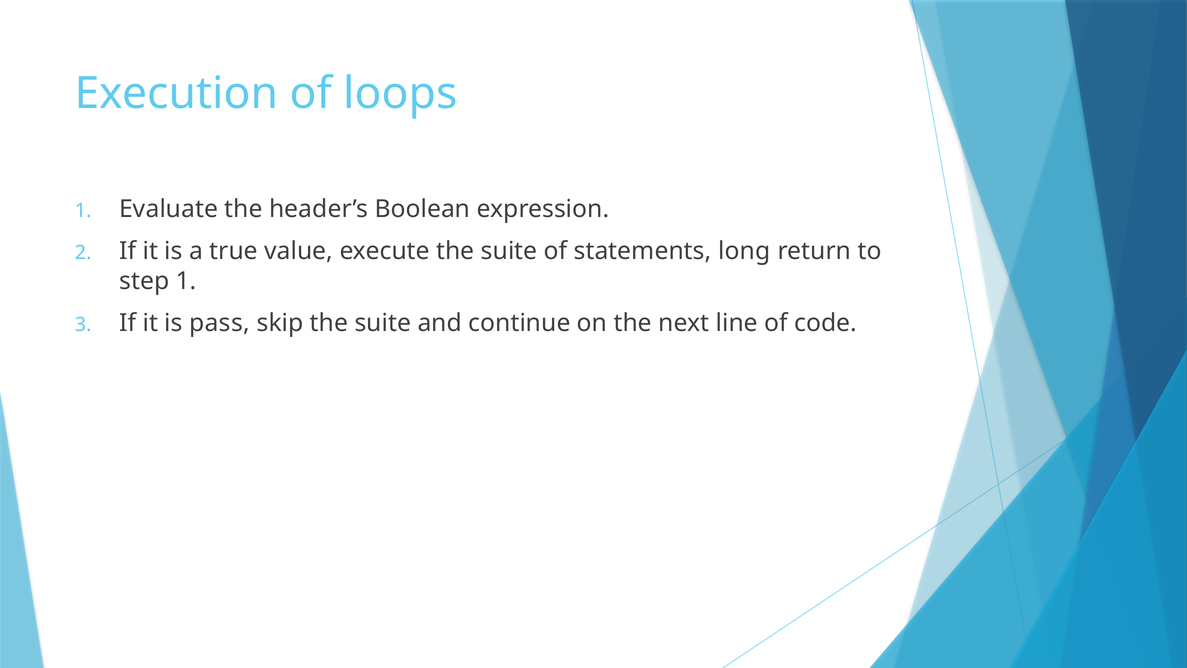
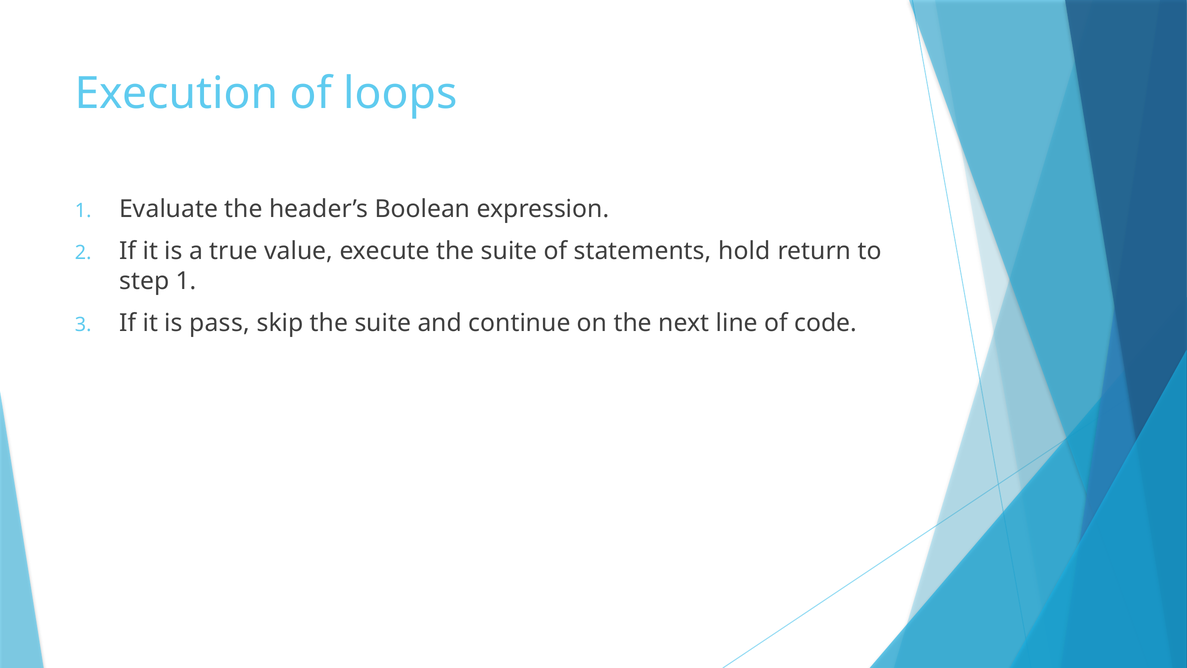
long: long -> hold
